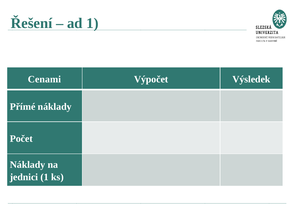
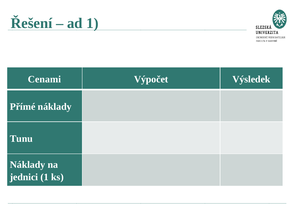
Počet: Počet -> Tunu
